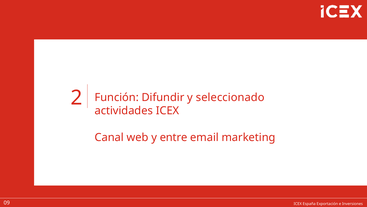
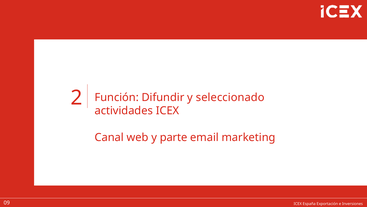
entre: entre -> parte
